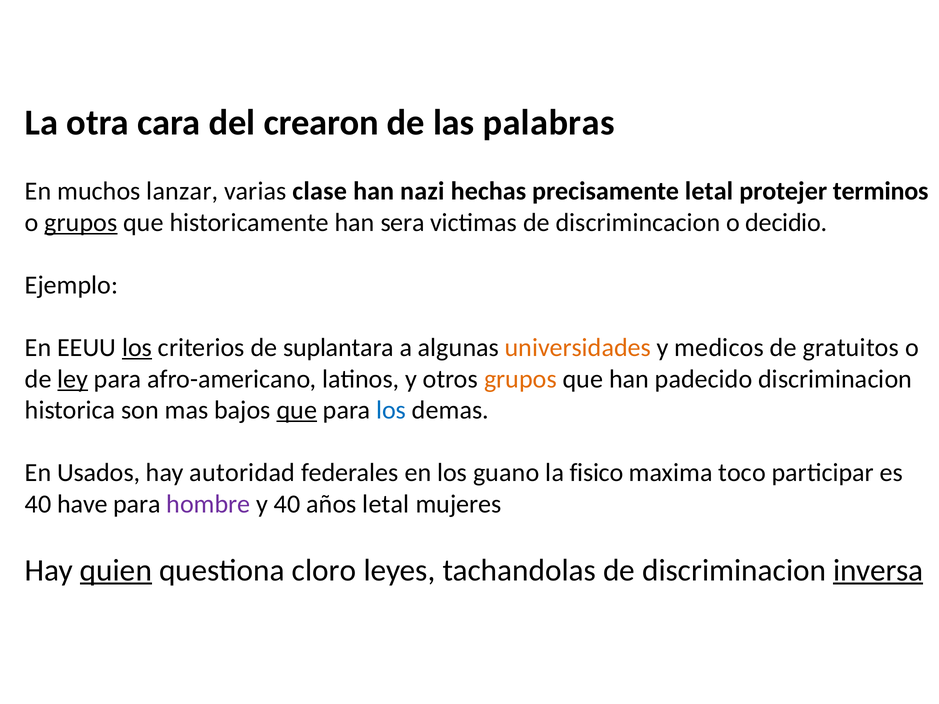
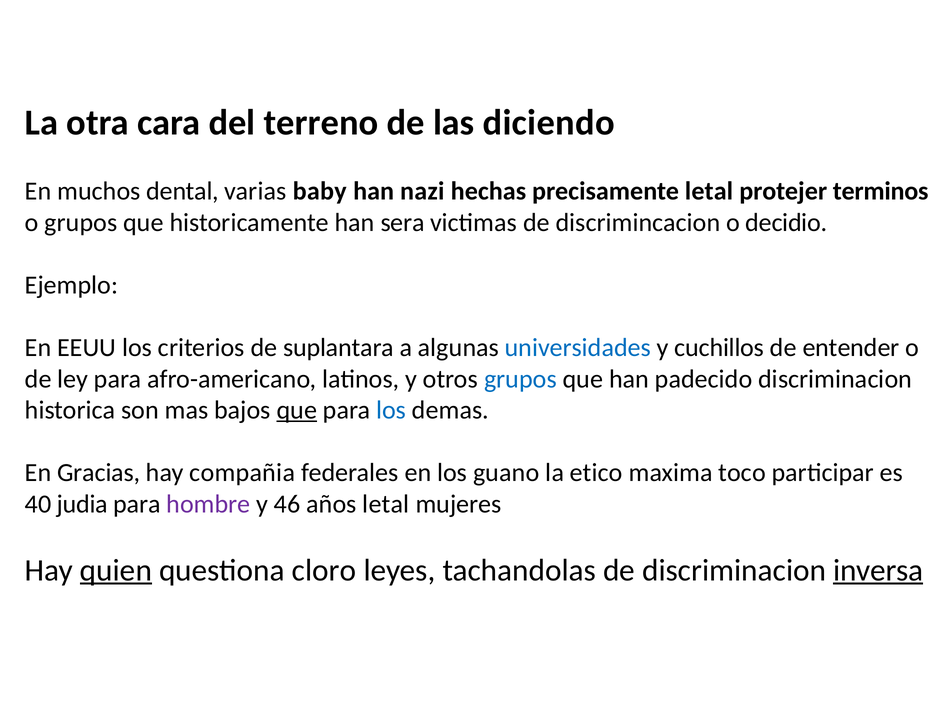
crearon: crearon -> terreno
palabras: palabras -> diciendo
lanzar: lanzar -> dental
clase: clase -> baby
grupos at (81, 222) underline: present -> none
los at (137, 348) underline: present -> none
universidades colour: orange -> blue
medicos: medicos -> cuchillos
gratuitos: gratuitos -> entender
ley underline: present -> none
grupos at (520, 379) colour: orange -> blue
Usados: Usados -> Gracias
autoridad: autoridad -> compañia
fisico: fisico -> etico
have: have -> judia
y 40: 40 -> 46
